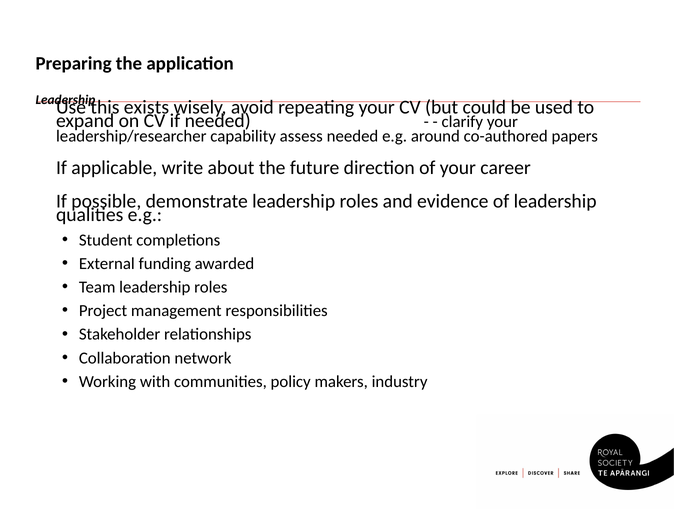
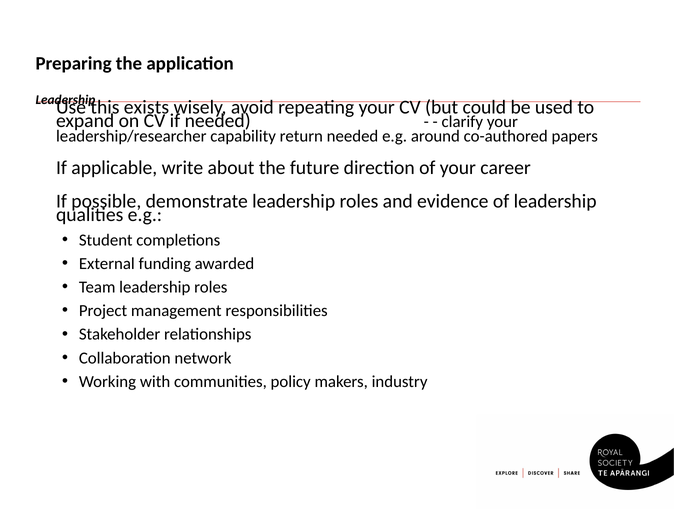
assess: assess -> return
